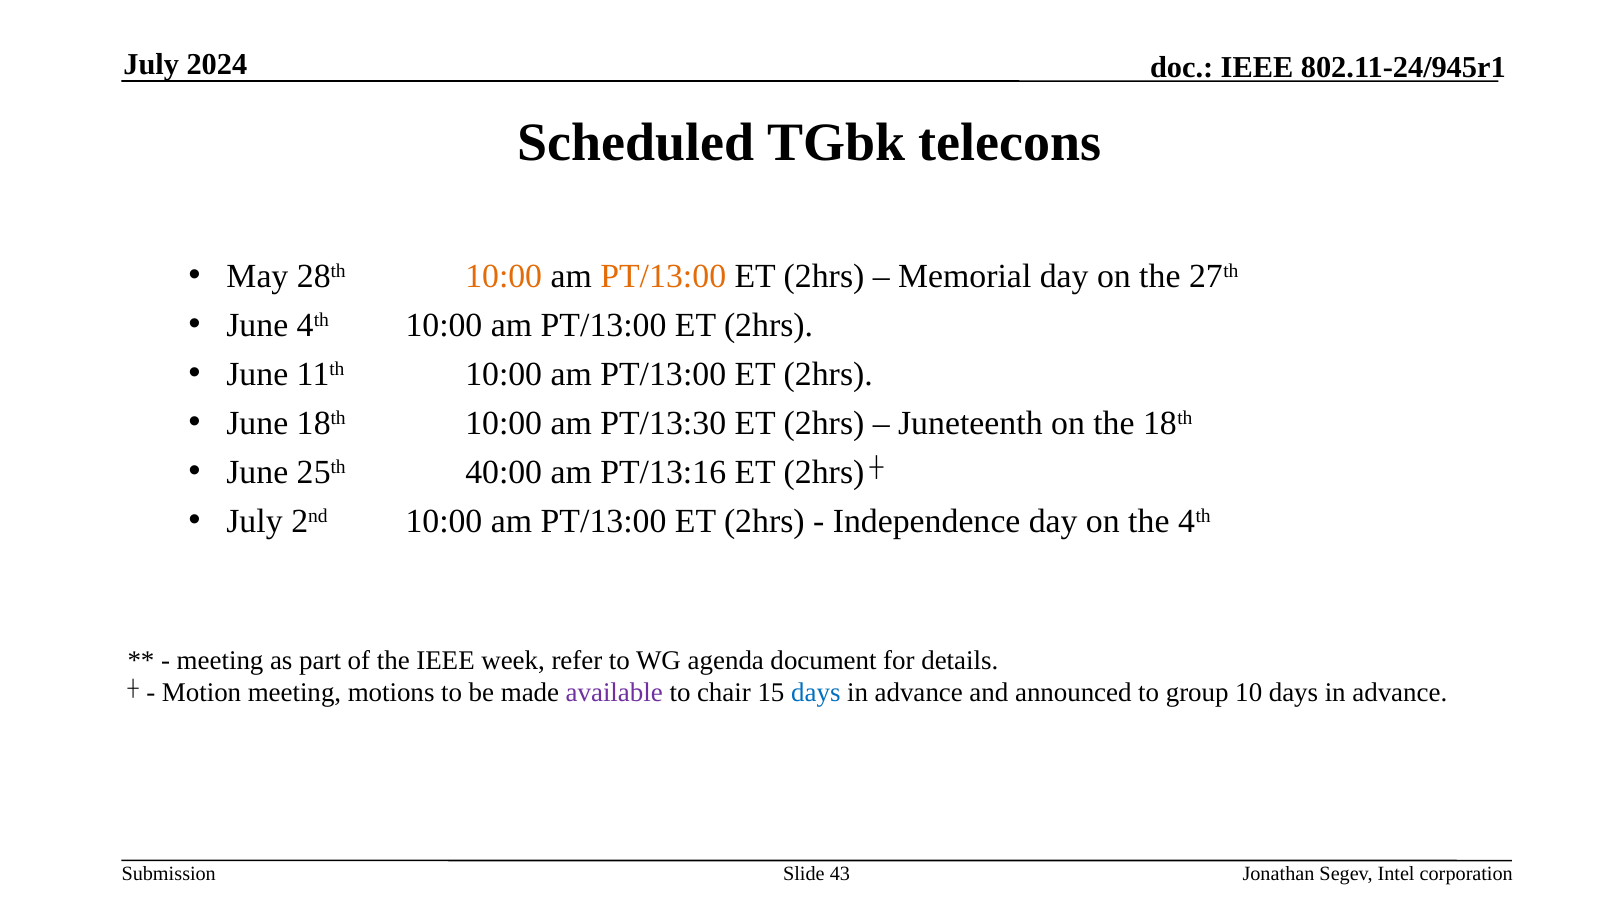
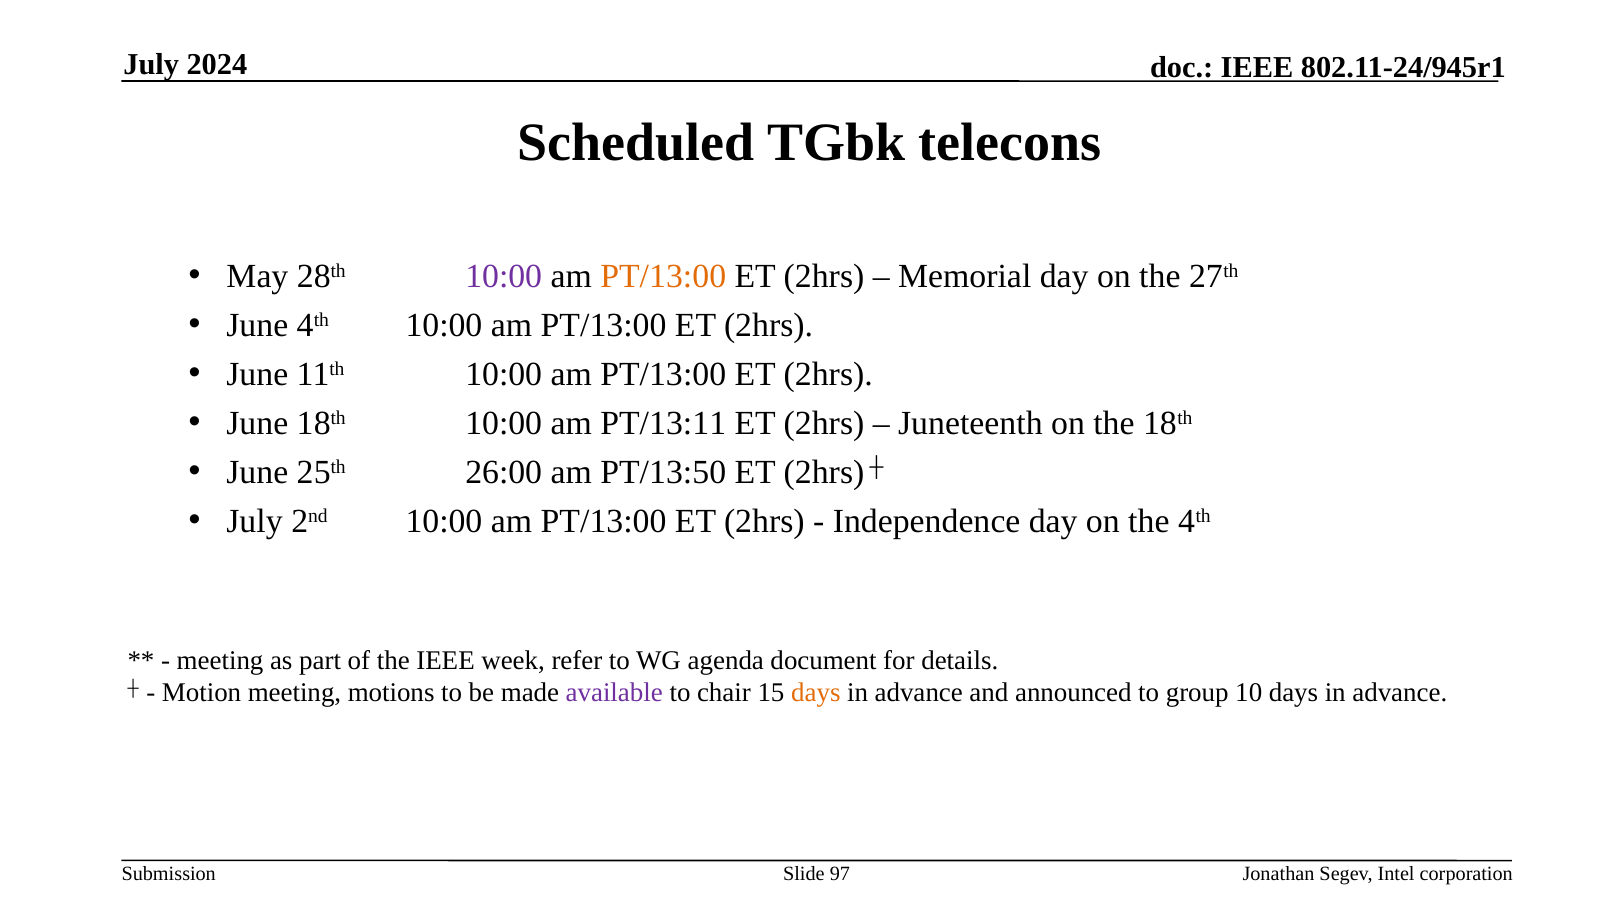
10:00 at (504, 277) colour: orange -> purple
PT/13:30: PT/13:30 -> PT/13:11
40:00: 40:00 -> 26:00
PT/13:16: PT/13:16 -> PT/13:50
days at (816, 693) colour: blue -> orange
43: 43 -> 97
